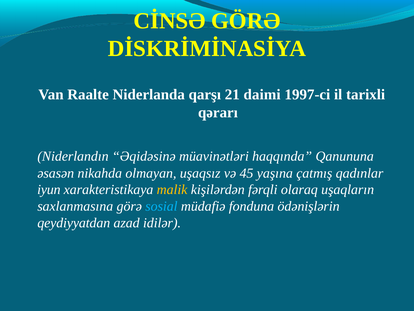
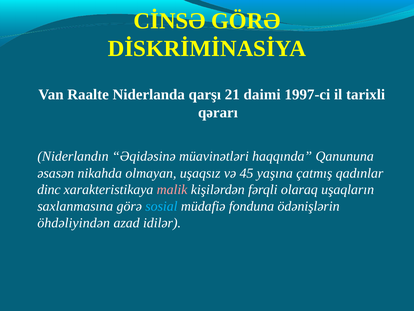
iyun: iyun -> dinc
malik colour: yellow -> pink
qeydiyyatdan: qeydiyyatdan -> öhdəliyindən
